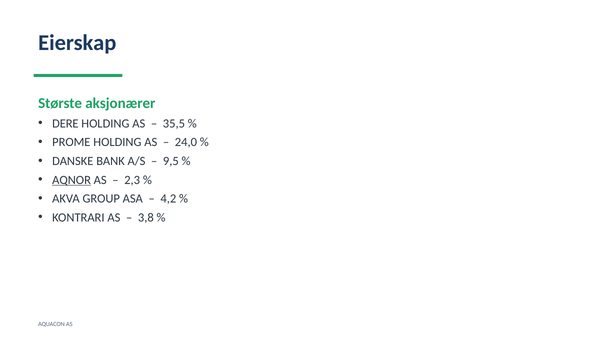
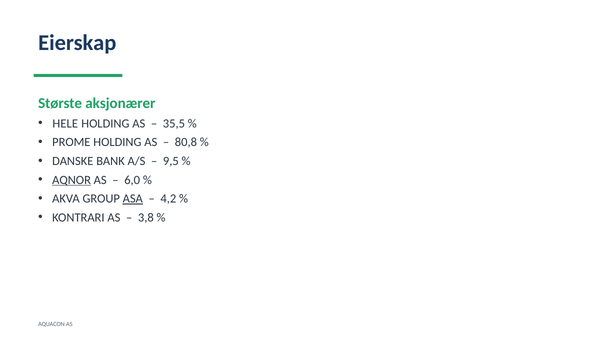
DERE: DERE -> HELE
24,0: 24,0 -> 80,8
2,3: 2,3 -> 6,0
ASA underline: none -> present
